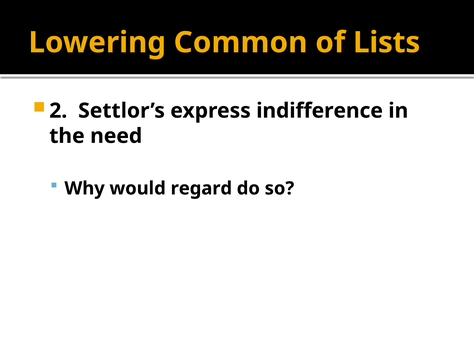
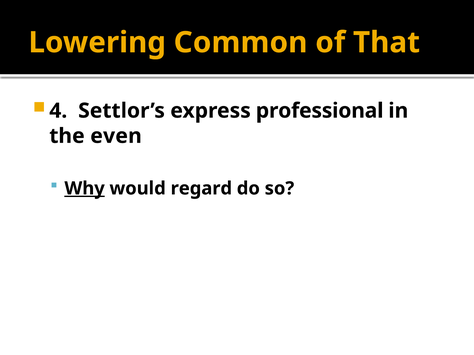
Lists: Lists -> That
2: 2 -> 4
indifference: indifference -> professional
need: need -> even
Why underline: none -> present
